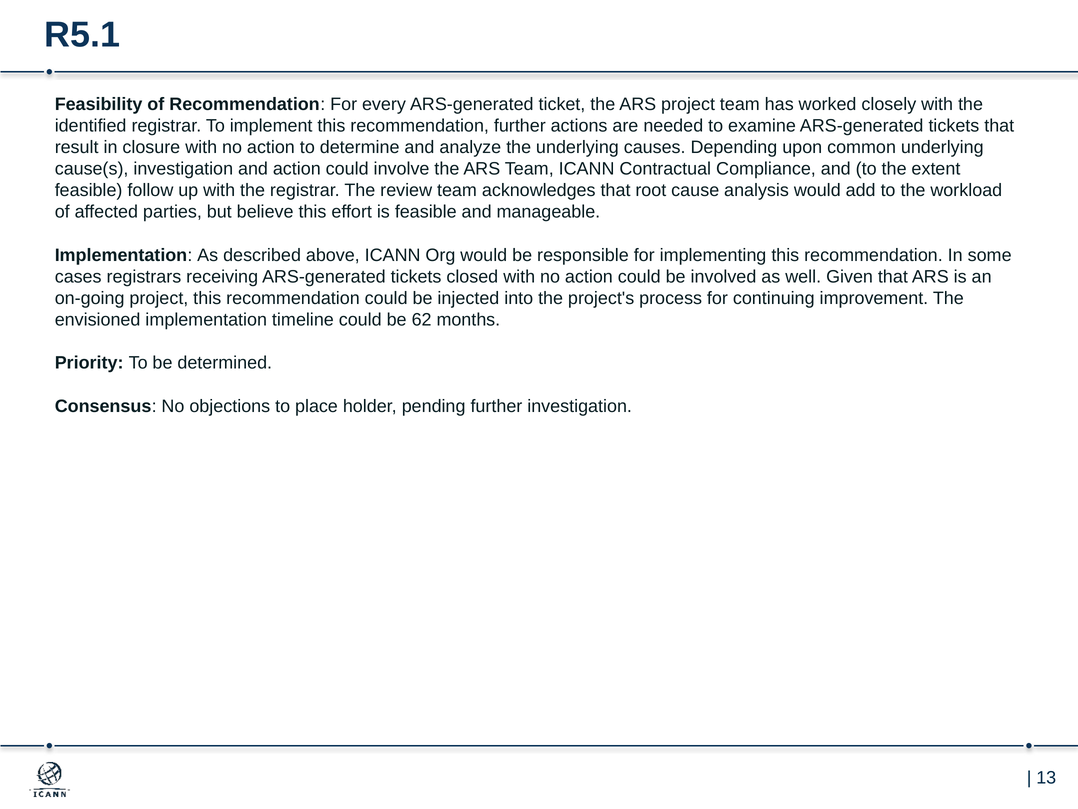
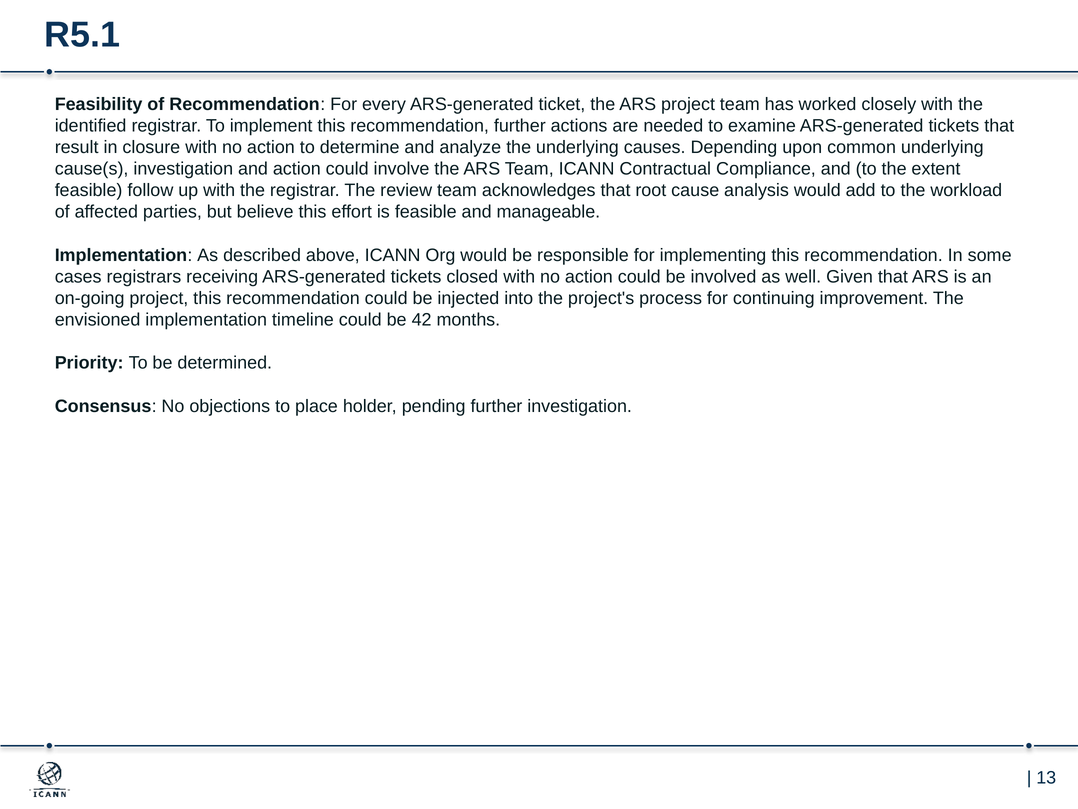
62: 62 -> 42
